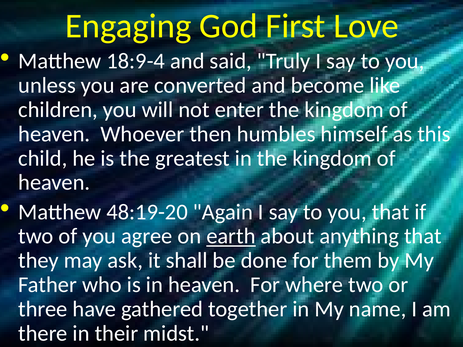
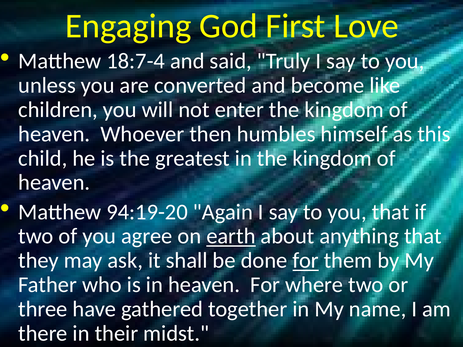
18:9-4: 18:9-4 -> 18:7-4
48:19-20: 48:19-20 -> 94:19-20
for at (306, 261) underline: none -> present
